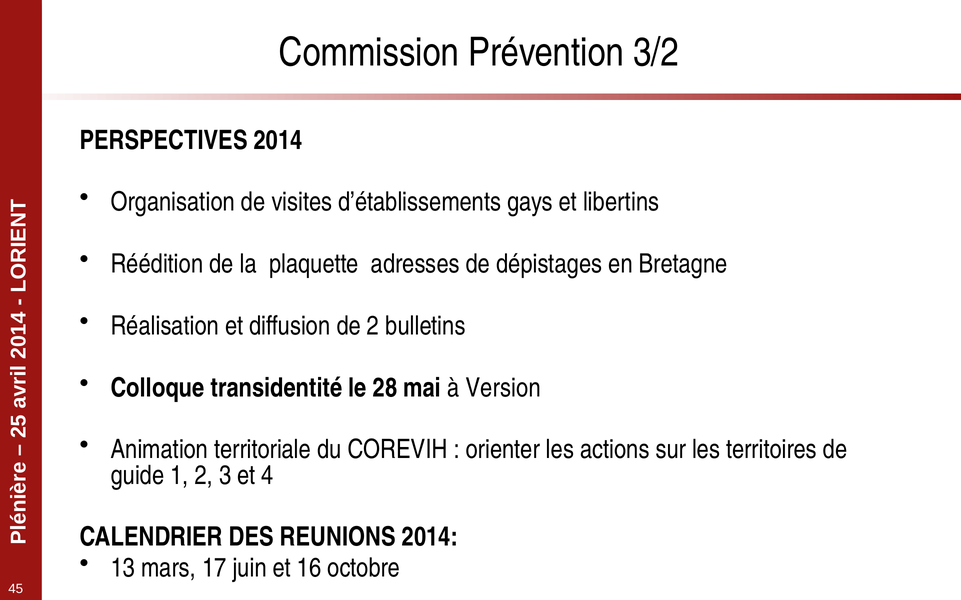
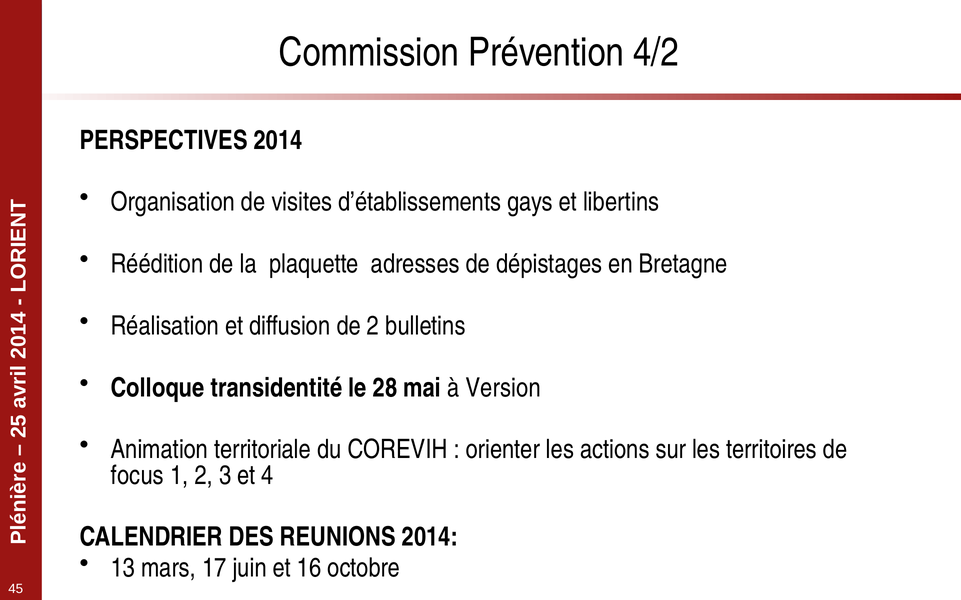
3/2: 3/2 -> 4/2
guide: guide -> focus
